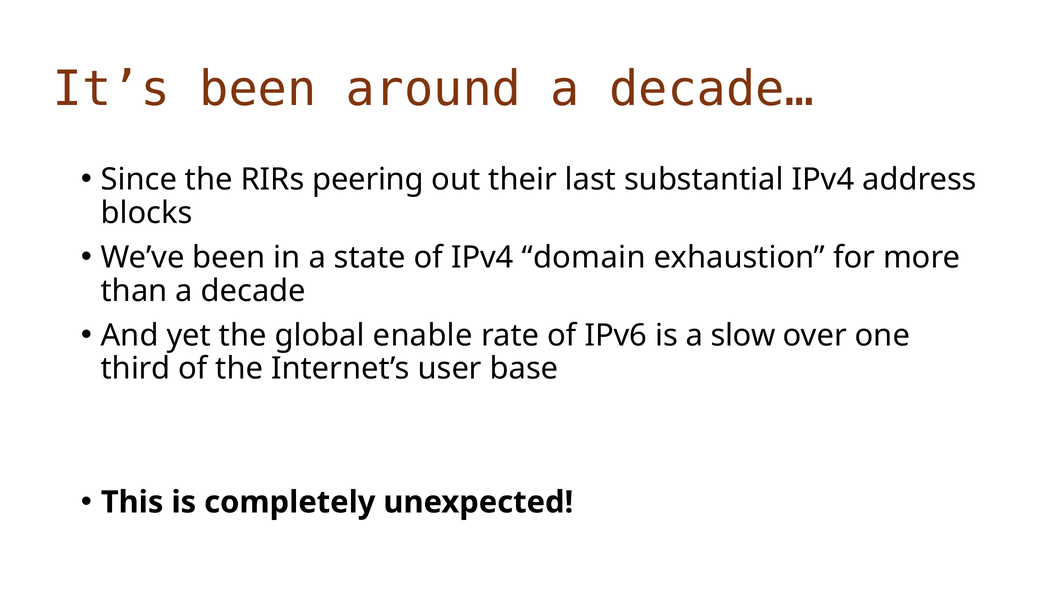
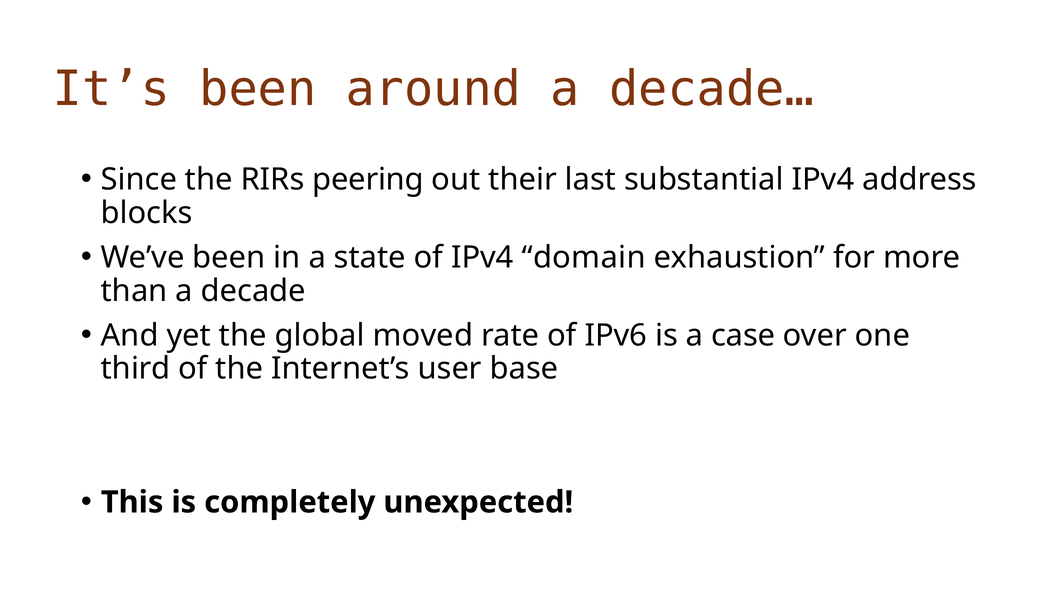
enable: enable -> moved
slow: slow -> case
